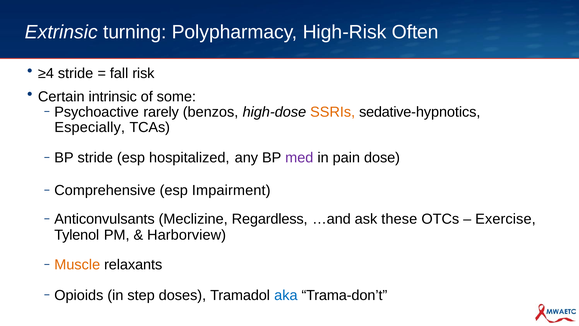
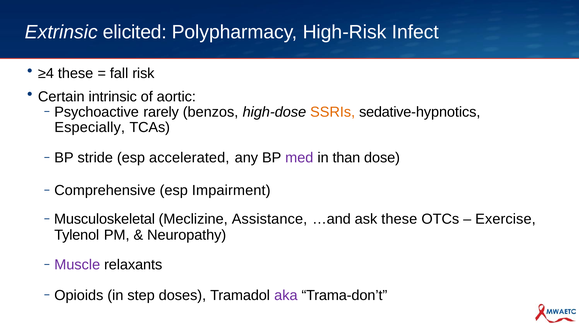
turning: turning -> elicited
Often: Often -> Infect
≥4 stride: stride -> these
some: some -> aortic
hospitalized: hospitalized -> accelerated
pain: pain -> than
Anticonvulsants: Anticonvulsants -> Musculoskeletal
Regardless: Regardless -> Assistance
Harborview: Harborview -> Neuropathy
Muscle colour: orange -> purple
aka colour: blue -> purple
